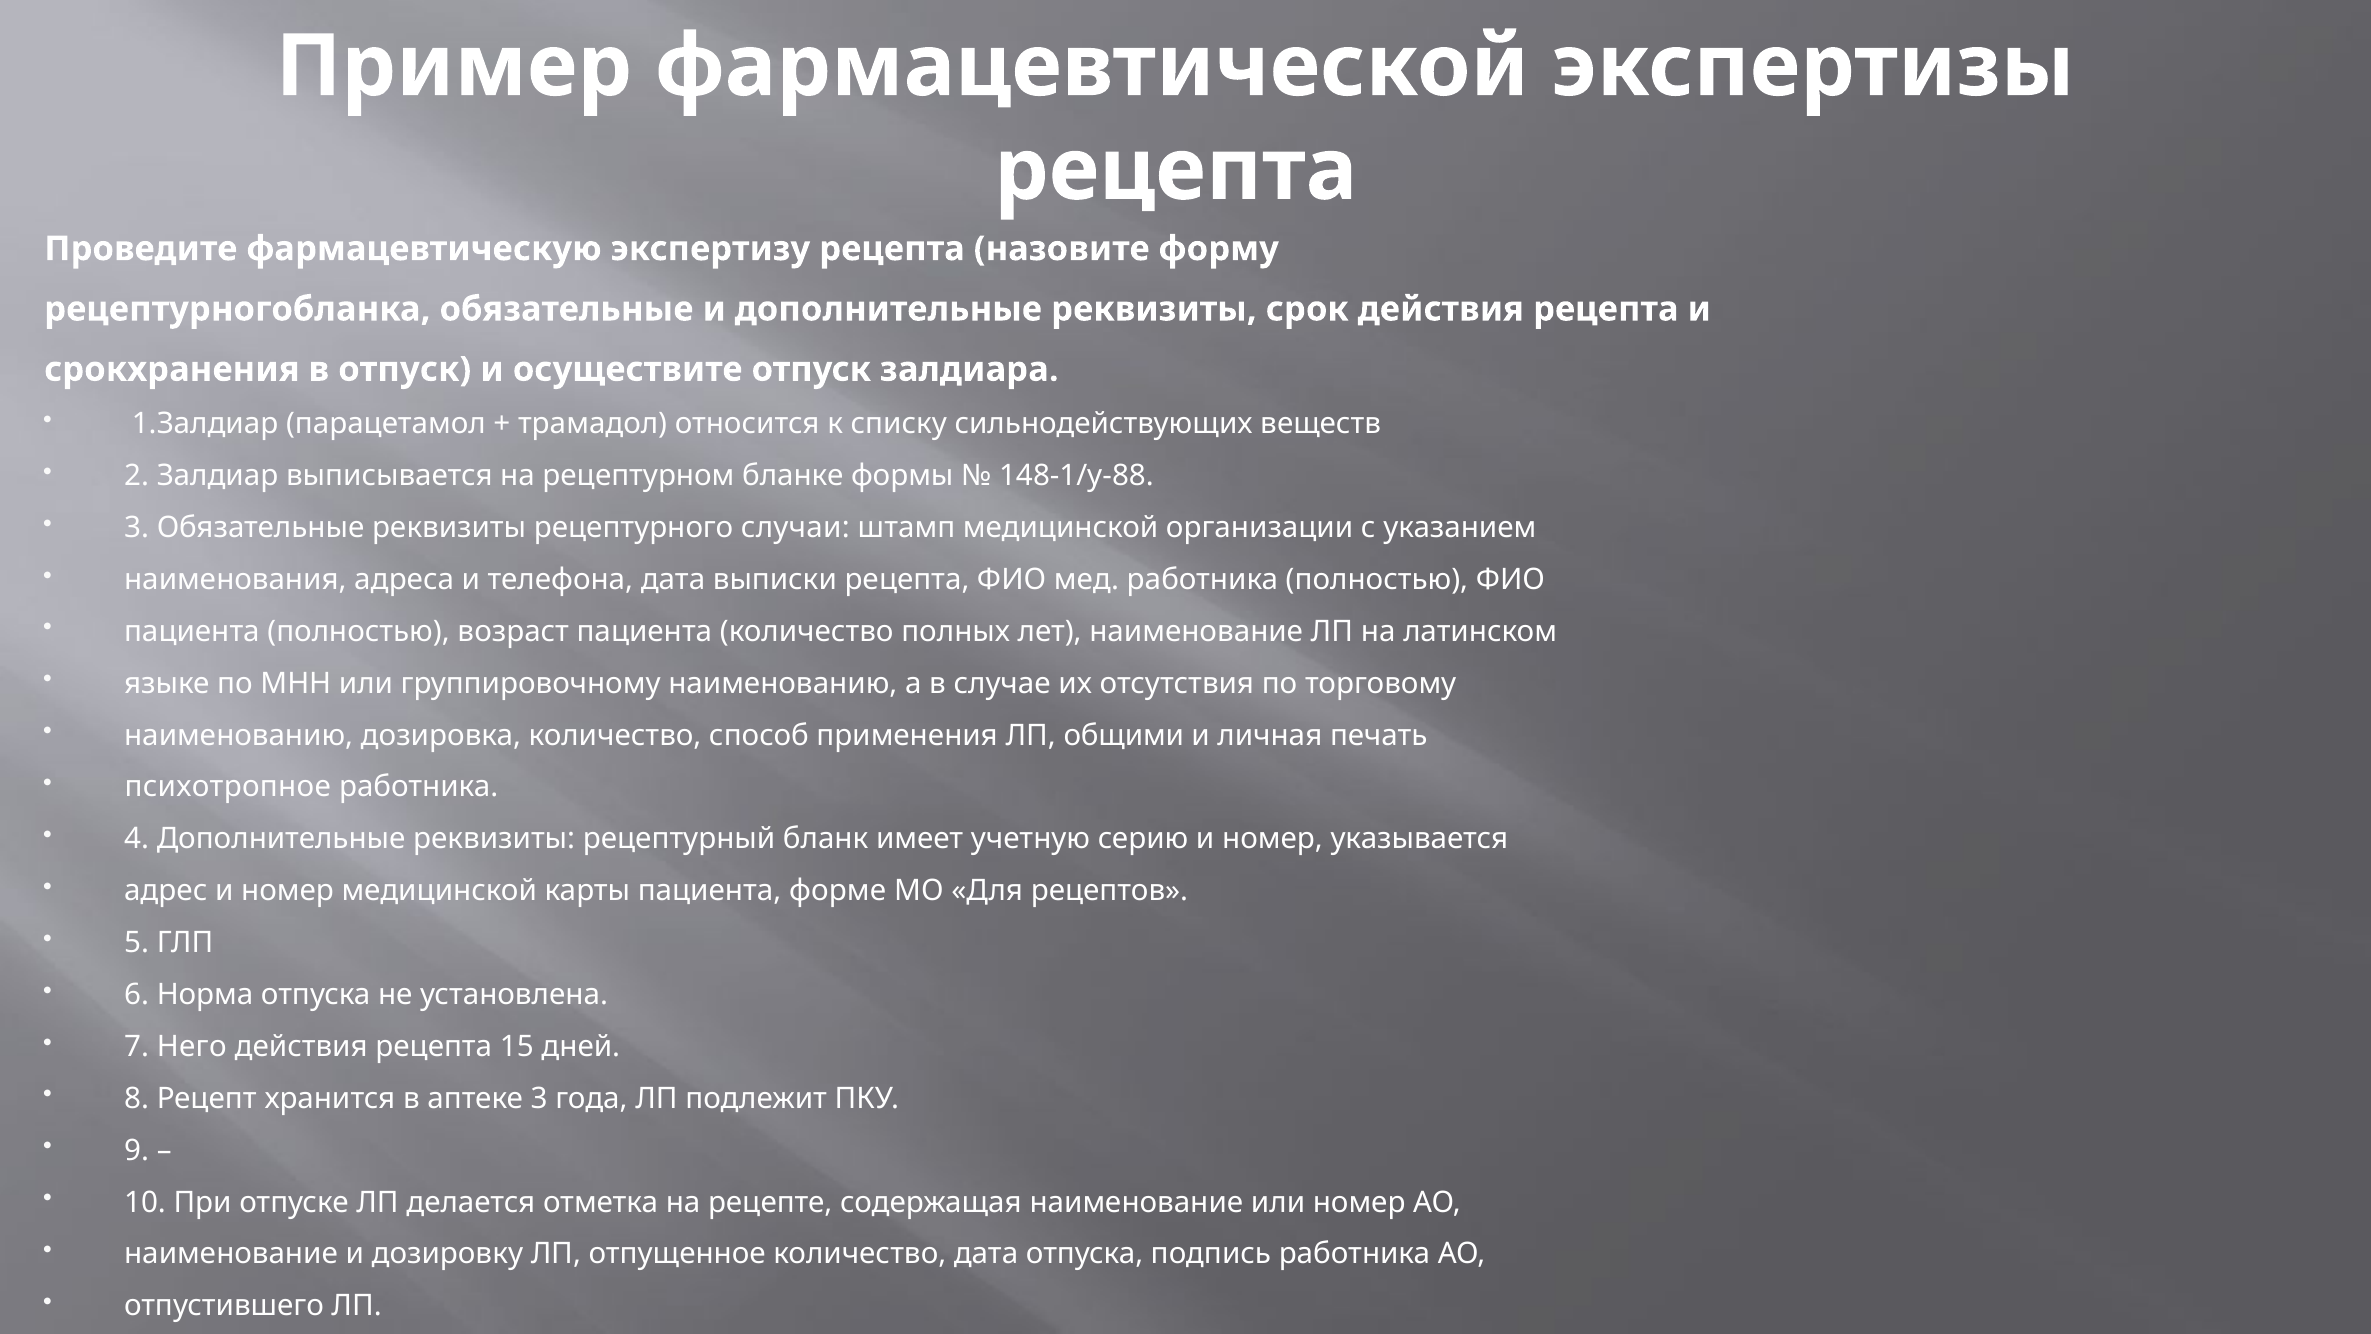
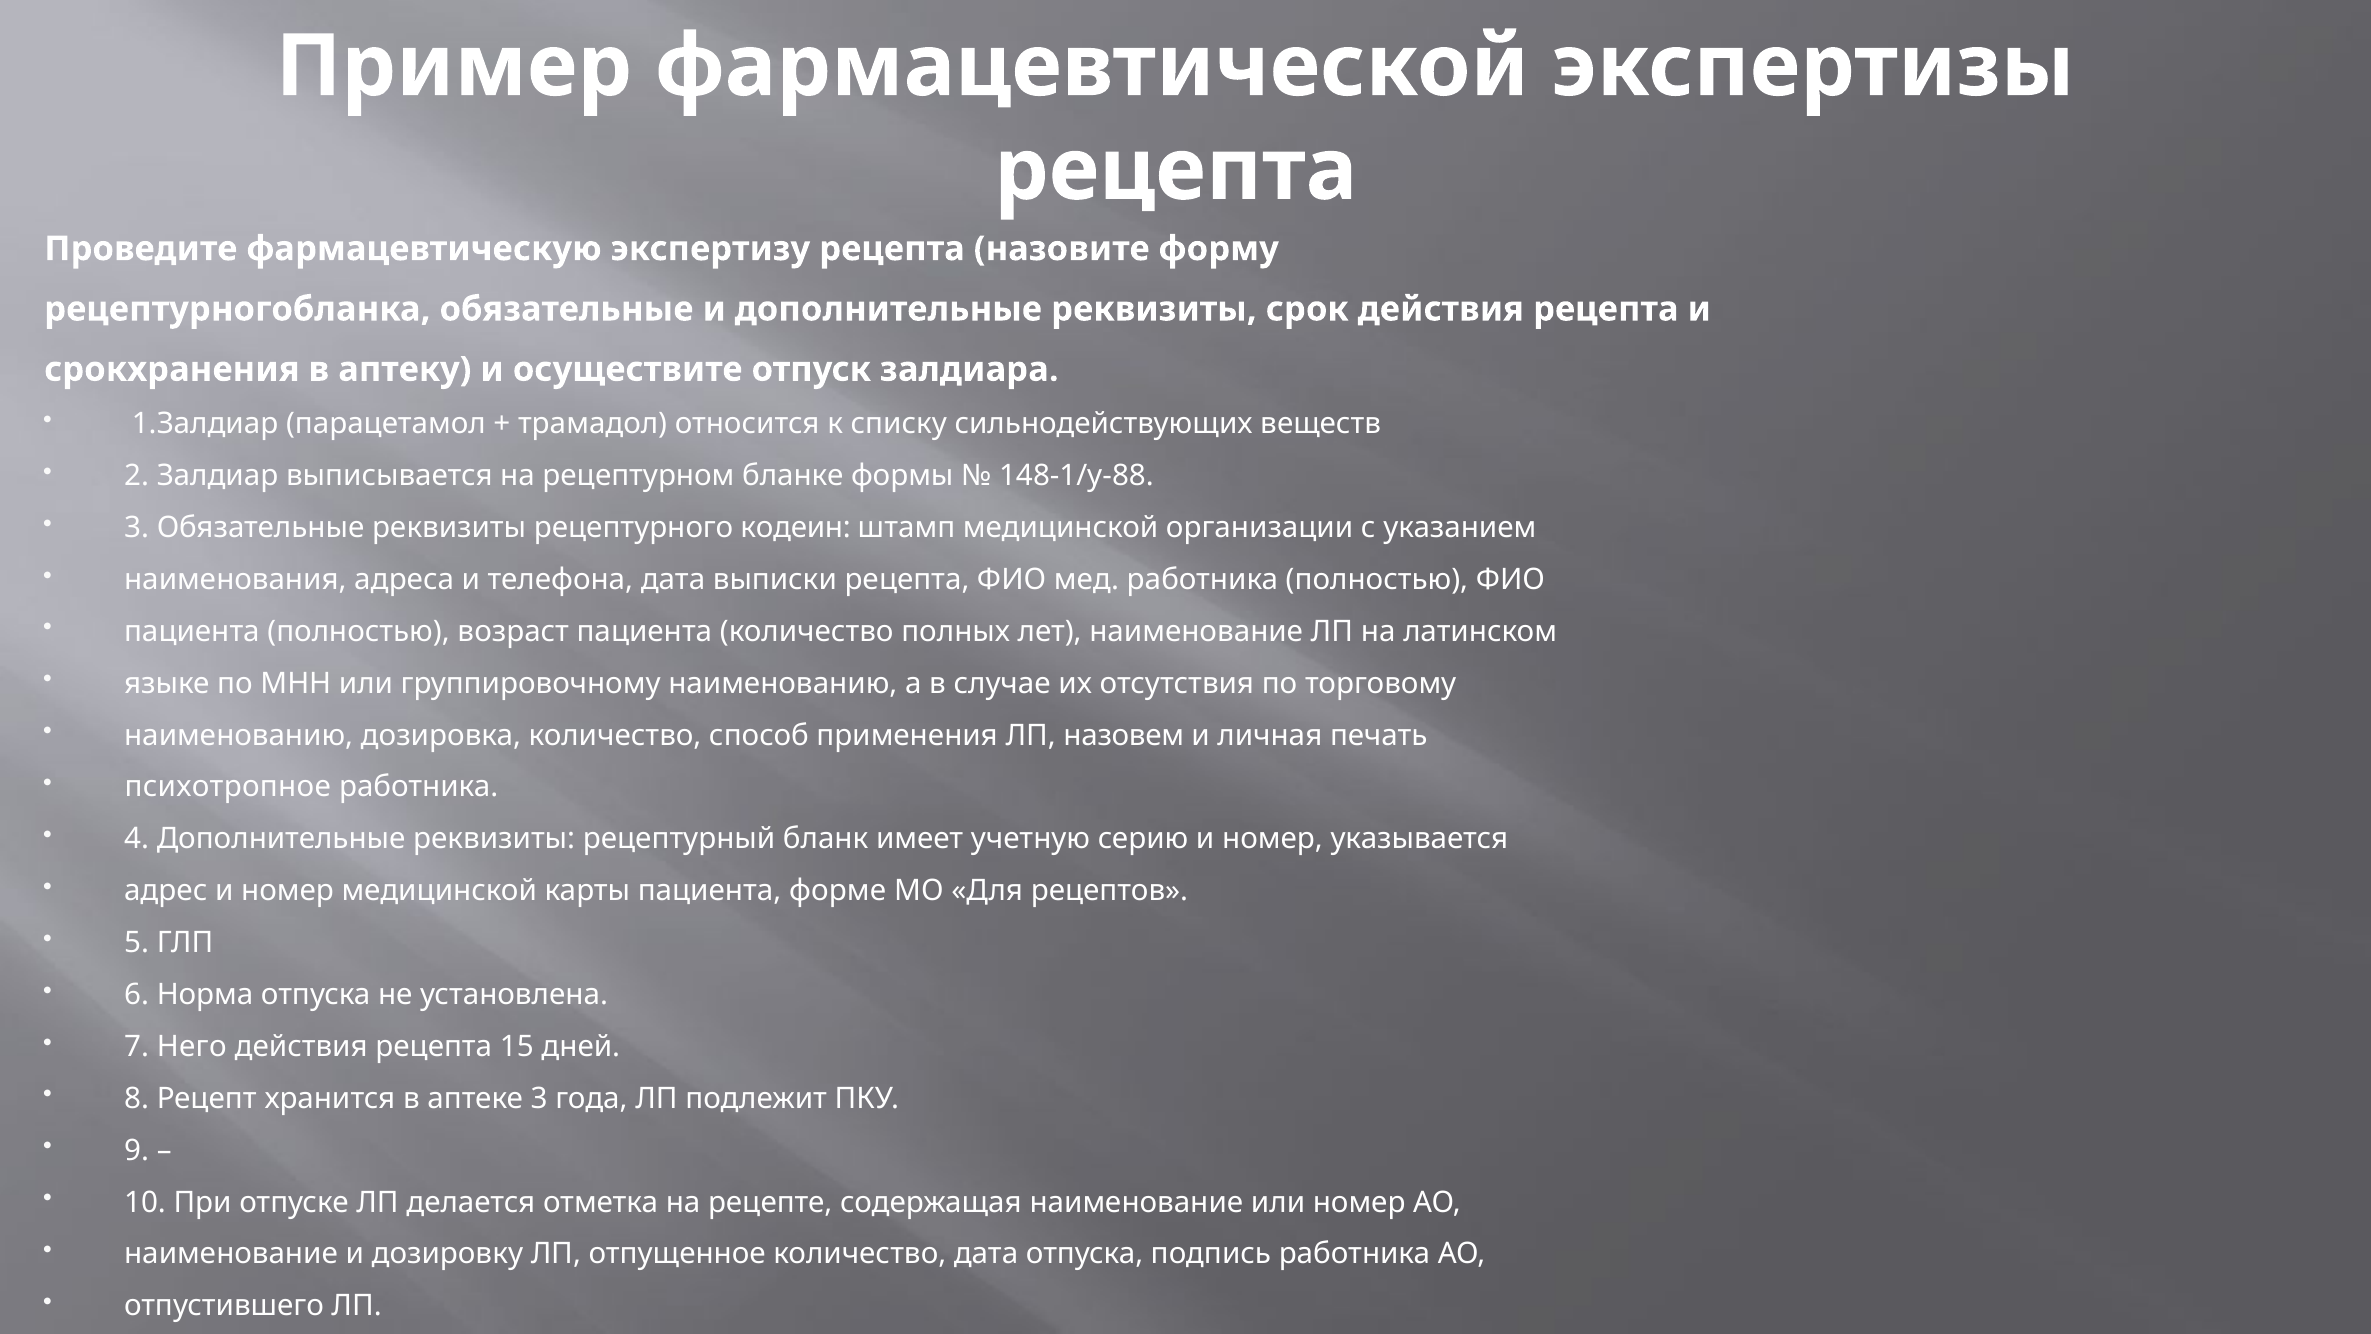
в отпуск: отпуск -> аптеку
случаи: случаи -> кодеин
общими: общими -> назовем
